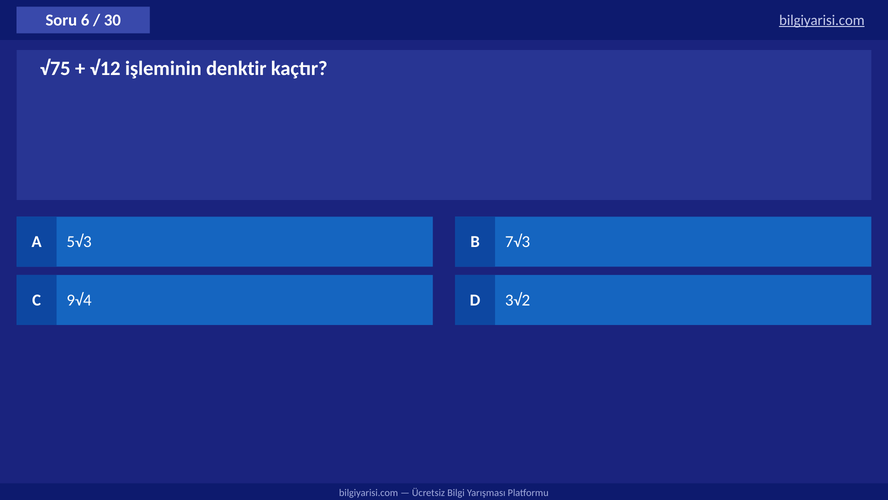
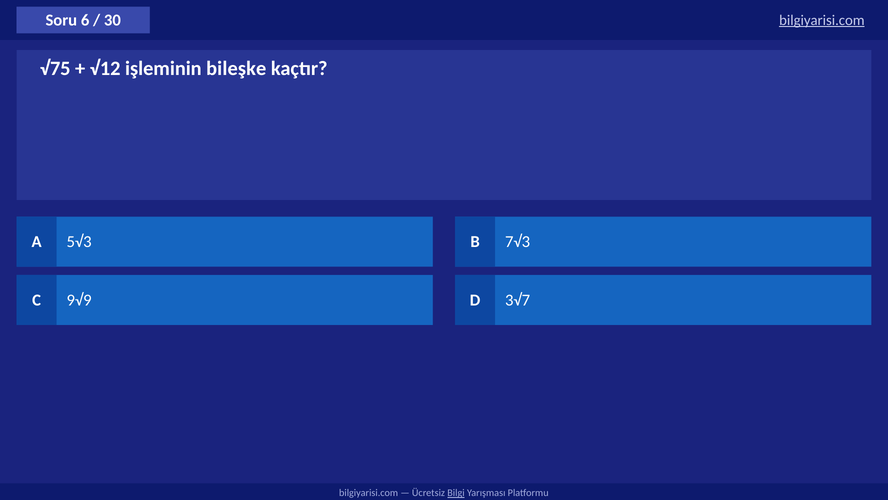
denktir: denktir -> bileşke
9√4: 9√4 -> 9√9
3√2: 3√2 -> 3√7
Bilgi underline: none -> present
